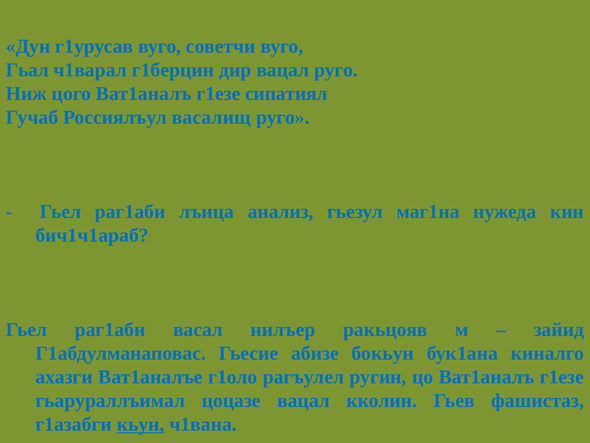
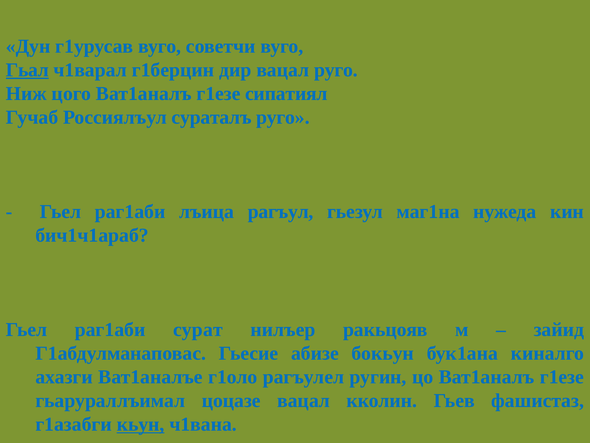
Гьал underline: none -> present
васалищ: васалищ -> сураталъ
анализ: анализ -> рагъул
васал: васал -> сурат
